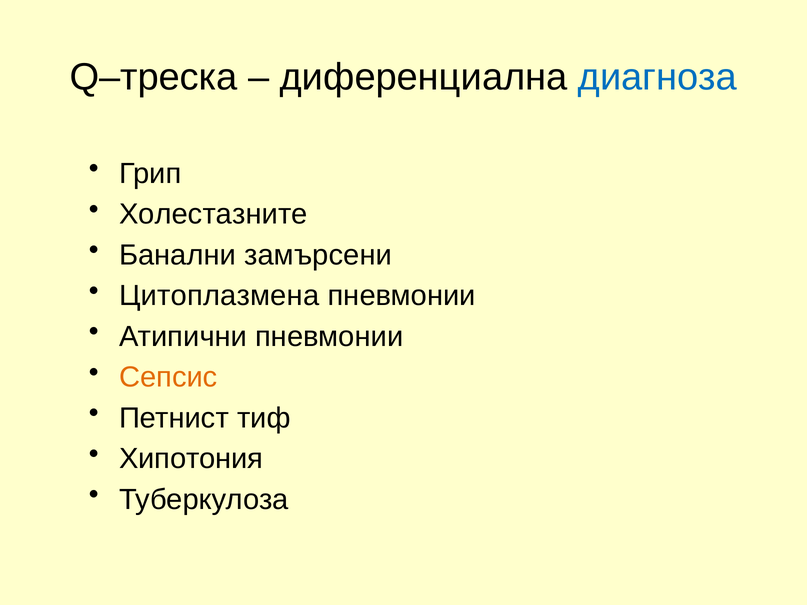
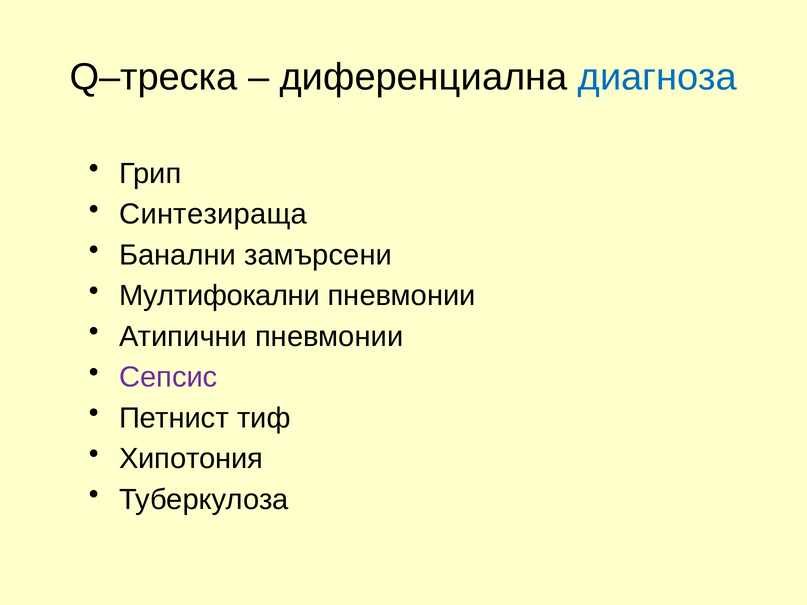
Холестазните: Холестазните -> Синтезираща
Цитоплазмена: Цитоплазмена -> Мултифокални
Сепсис colour: orange -> purple
